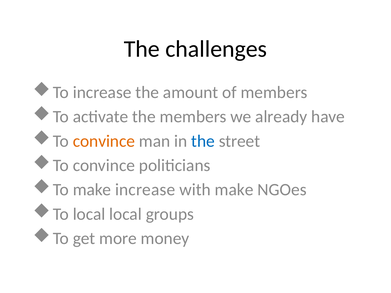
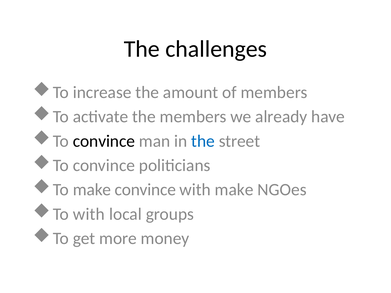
convince at (104, 141) colour: orange -> black
make increase: increase -> convince
To local: local -> with
